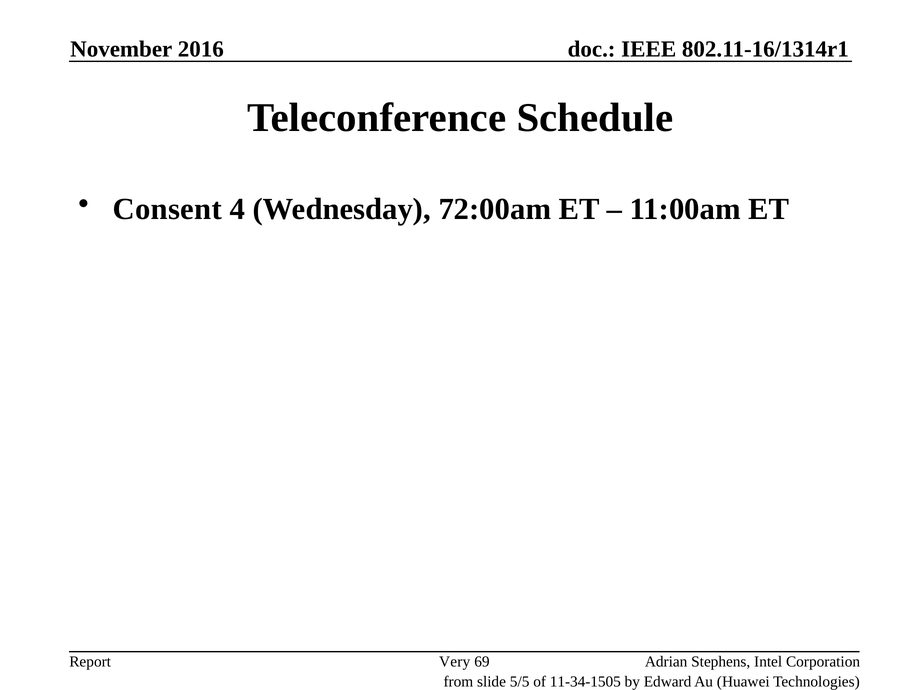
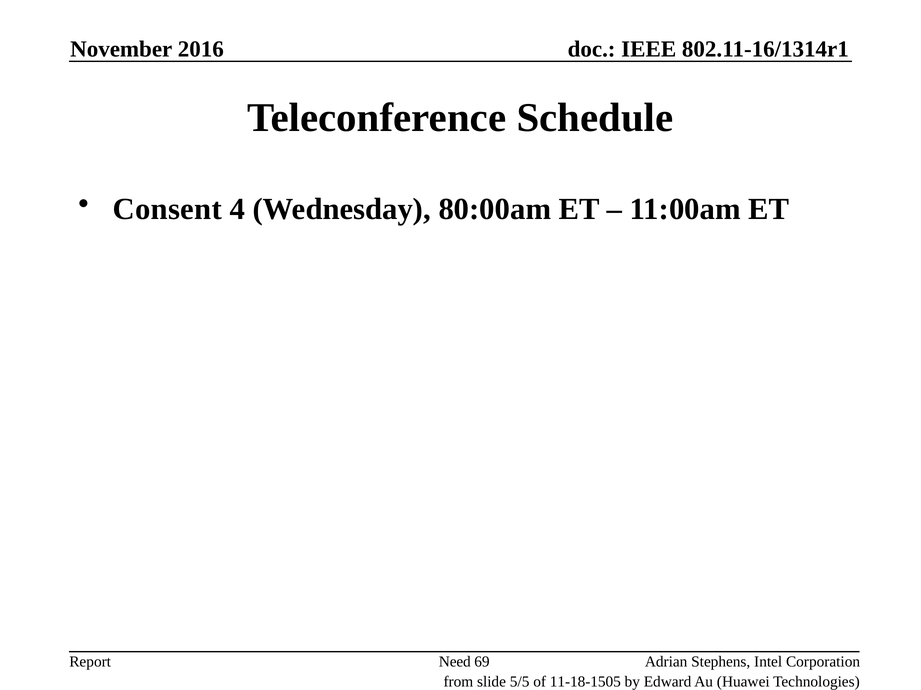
72:00am: 72:00am -> 80:00am
Very: Very -> Need
11-34-1505: 11-34-1505 -> 11-18-1505
